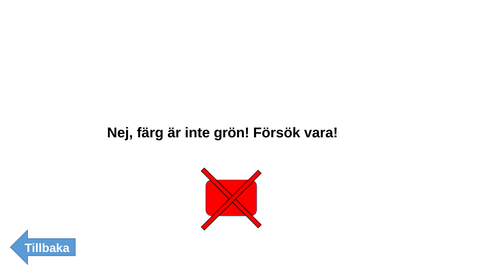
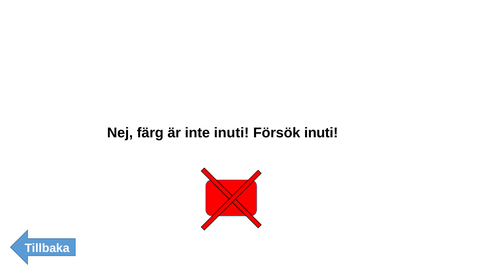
inte grön: grön -> inuti
Försök vara: vara -> inuti
